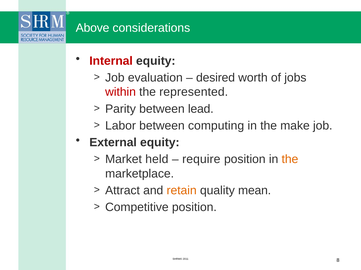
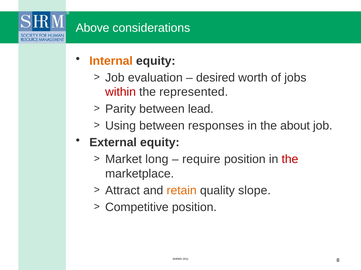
Internal colour: red -> orange
Labor: Labor -> Using
computing: computing -> responses
make: make -> about
held: held -> long
the at (290, 160) colour: orange -> red
mean: mean -> slope
